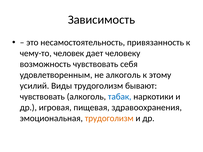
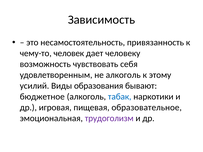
Виды трудоголизм: трудоголизм -> образования
чувствовать at (42, 97): чувствовать -> бюджетное
здравоохранения: здравоохранения -> образовательное
трудоголизм at (109, 118) colour: orange -> purple
